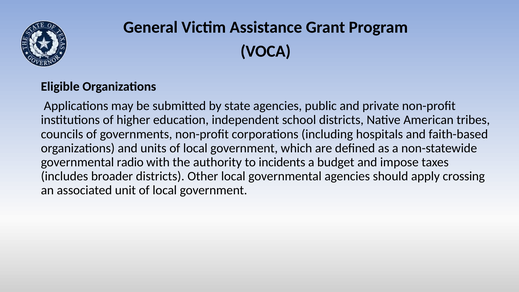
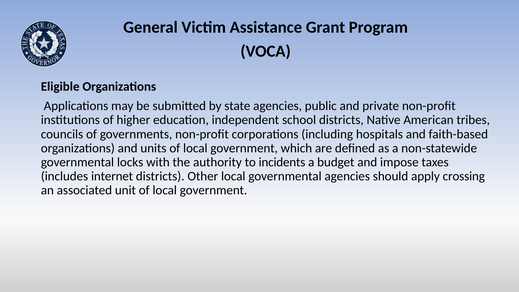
radio: radio -> locks
broader: broader -> internet
